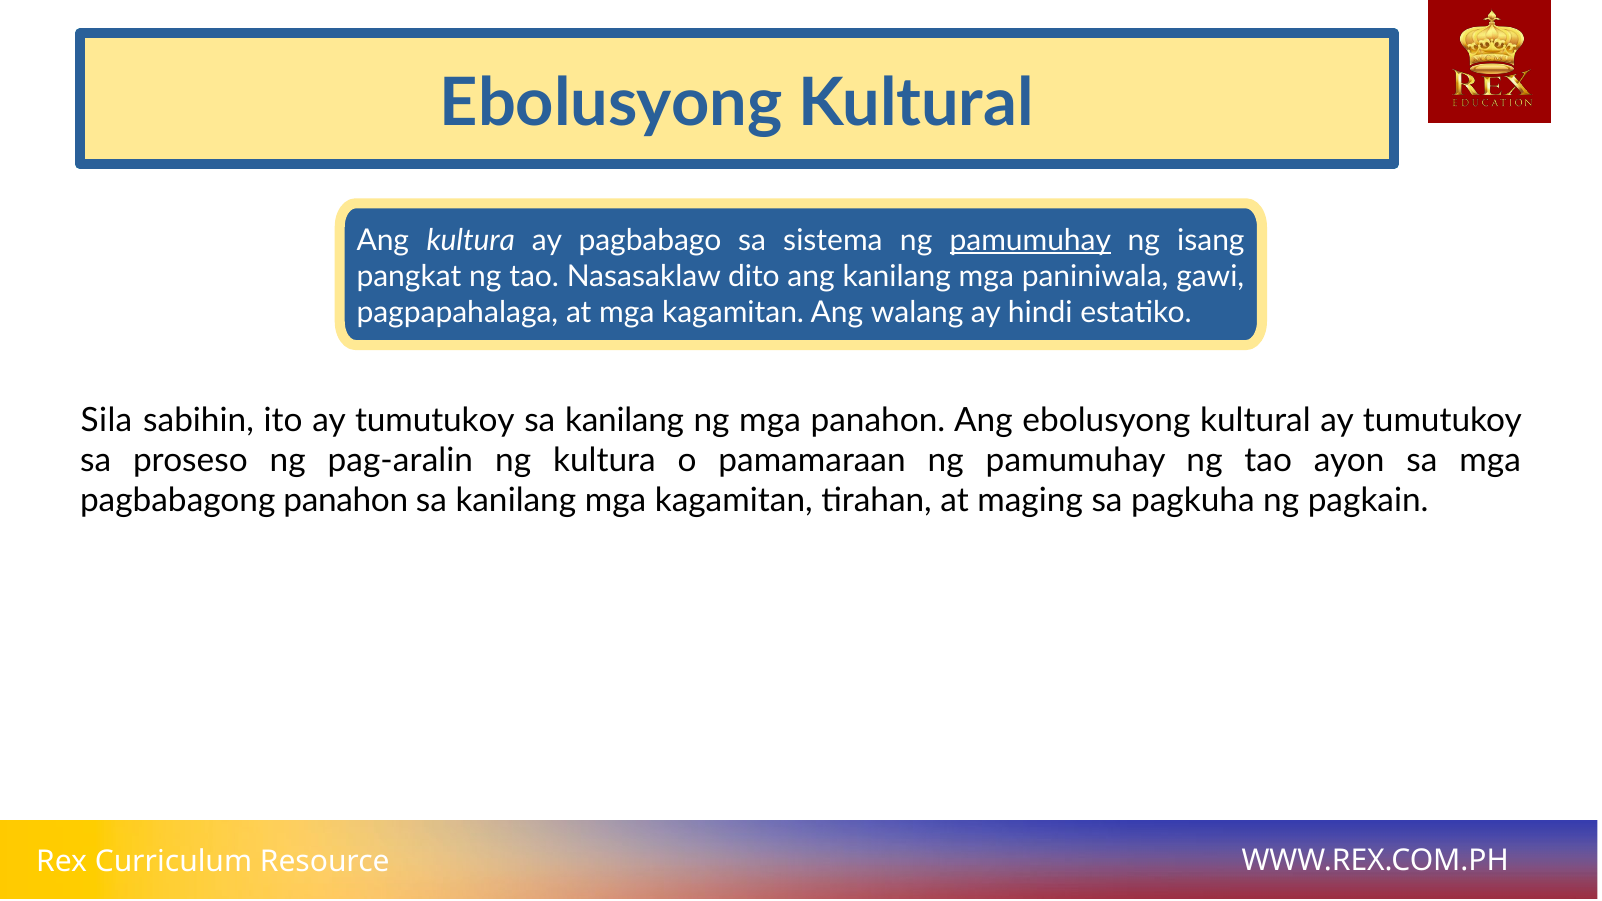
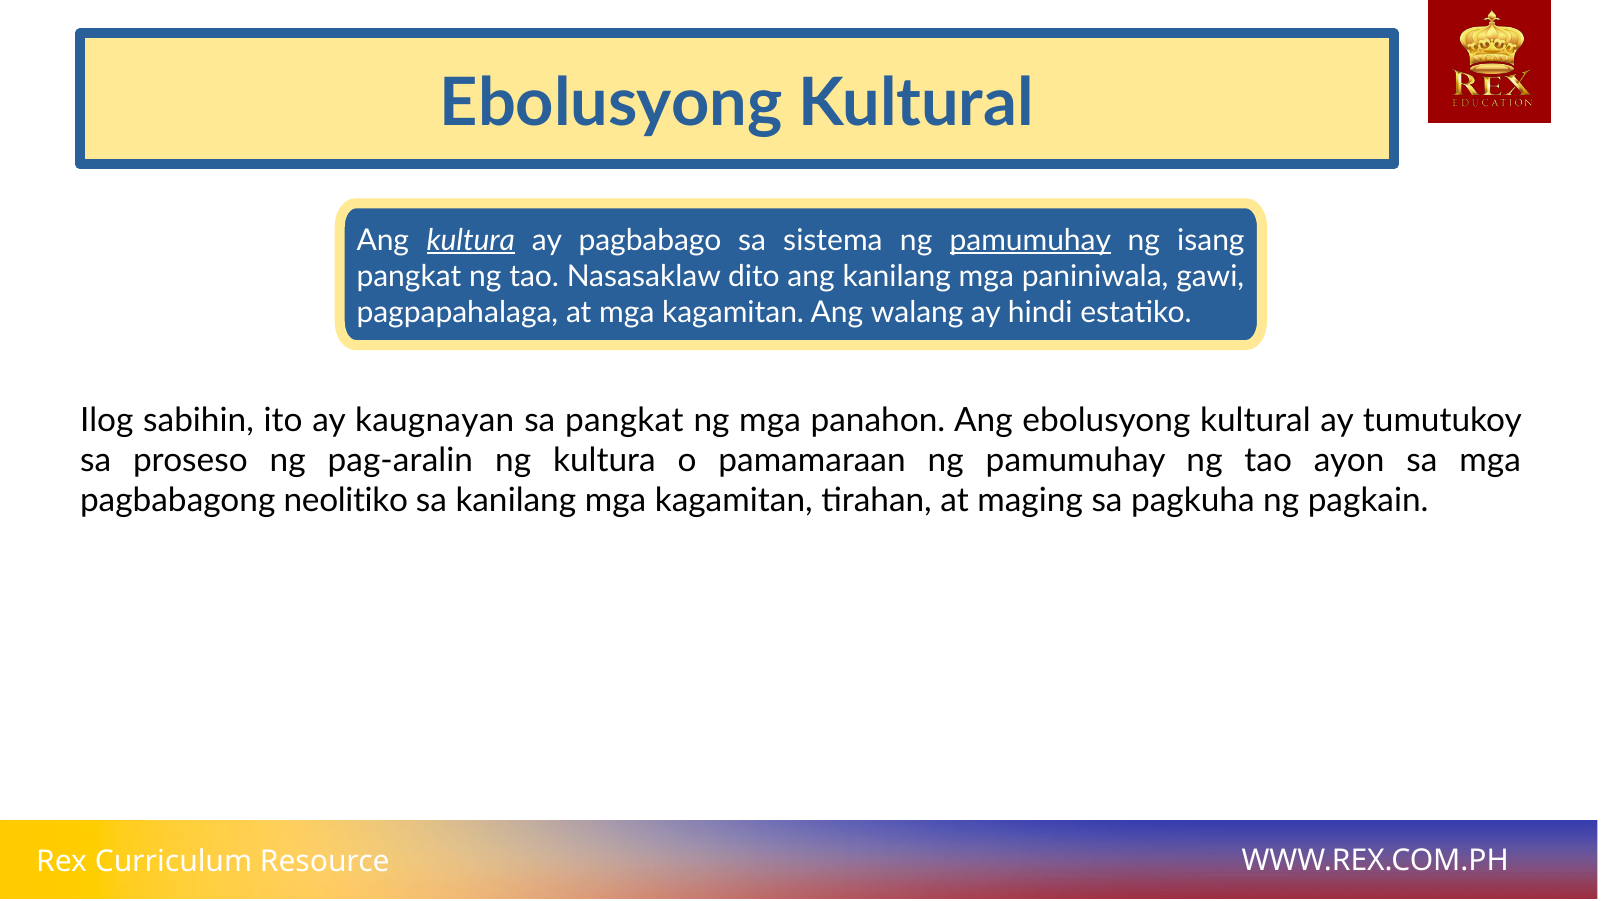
kultura at (471, 240) underline: none -> present
Sila: Sila -> Ilog
ito ay tumutukoy: tumutukoy -> kaugnayan
kanilang at (625, 420): kanilang -> pangkat
pagbabagong panahon: panahon -> neolitiko
